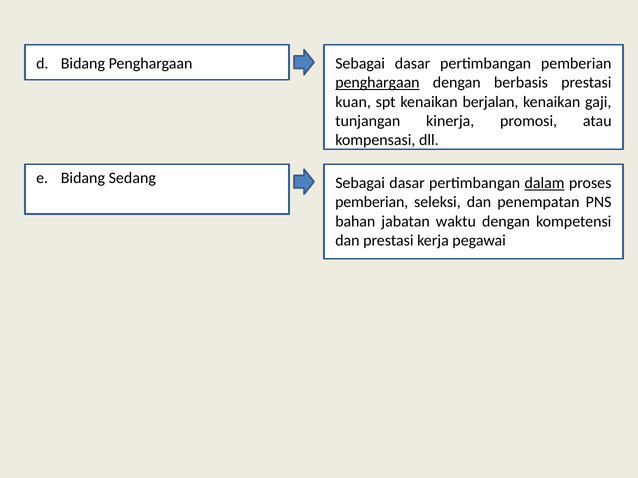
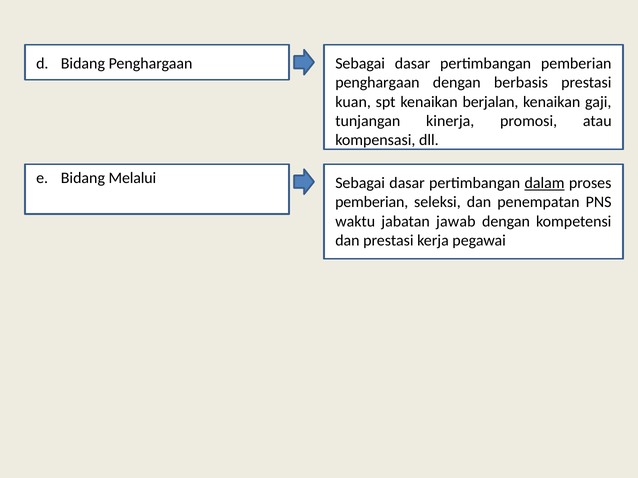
penghargaan at (377, 83) underline: present -> none
Sedang: Sedang -> Melalui
bahan: bahan -> waktu
waktu: waktu -> jawab
